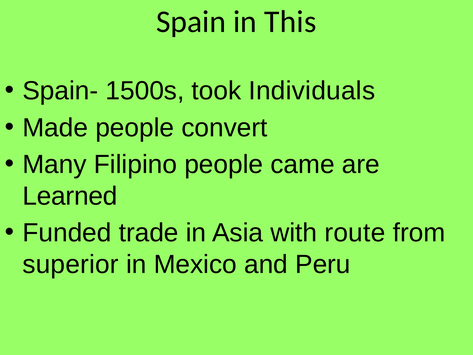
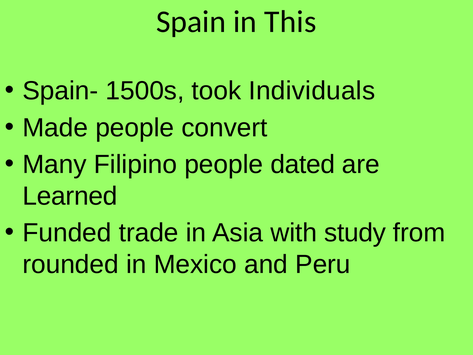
came: came -> dated
route: route -> study
superior: superior -> rounded
